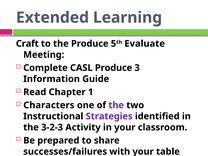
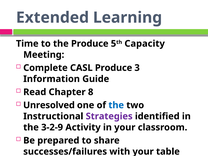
Craft: Craft -> Time
Evaluate: Evaluate -> Capacity
1: 1 -> 8
Characters: Characters -> Unresolved
the at (116, 105) colour: purple -> blue
3-2-3: 3-2-3 -> 3-2-9
